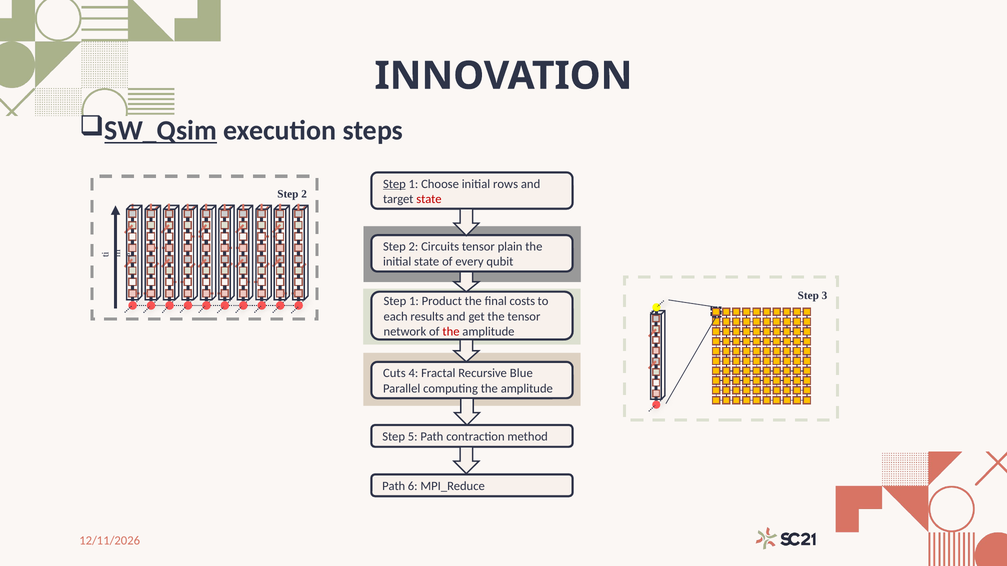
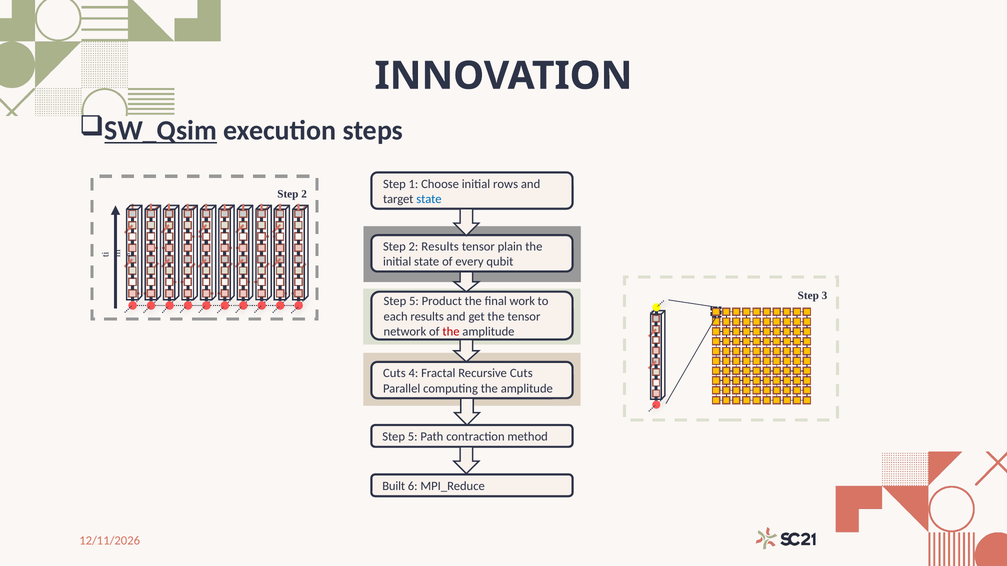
Step at (394, 184) underline: present -> none
state at (429, 199) colour: red -> blue
2 Circuits: Circuits -> Results
1 at (414, 302): 1 -> 5
costs: costs -> work
Recursive Blue: Blue -> Cuts
Path at (394, 487): Path -> Built
